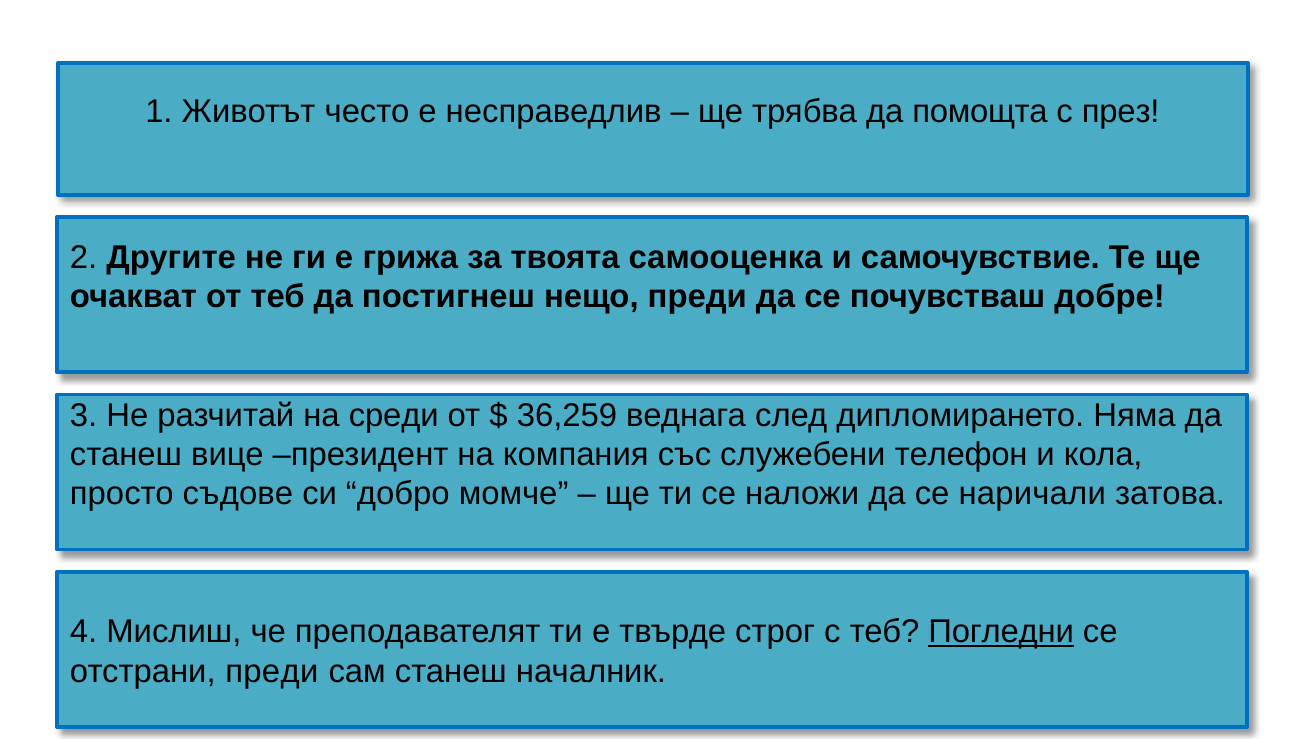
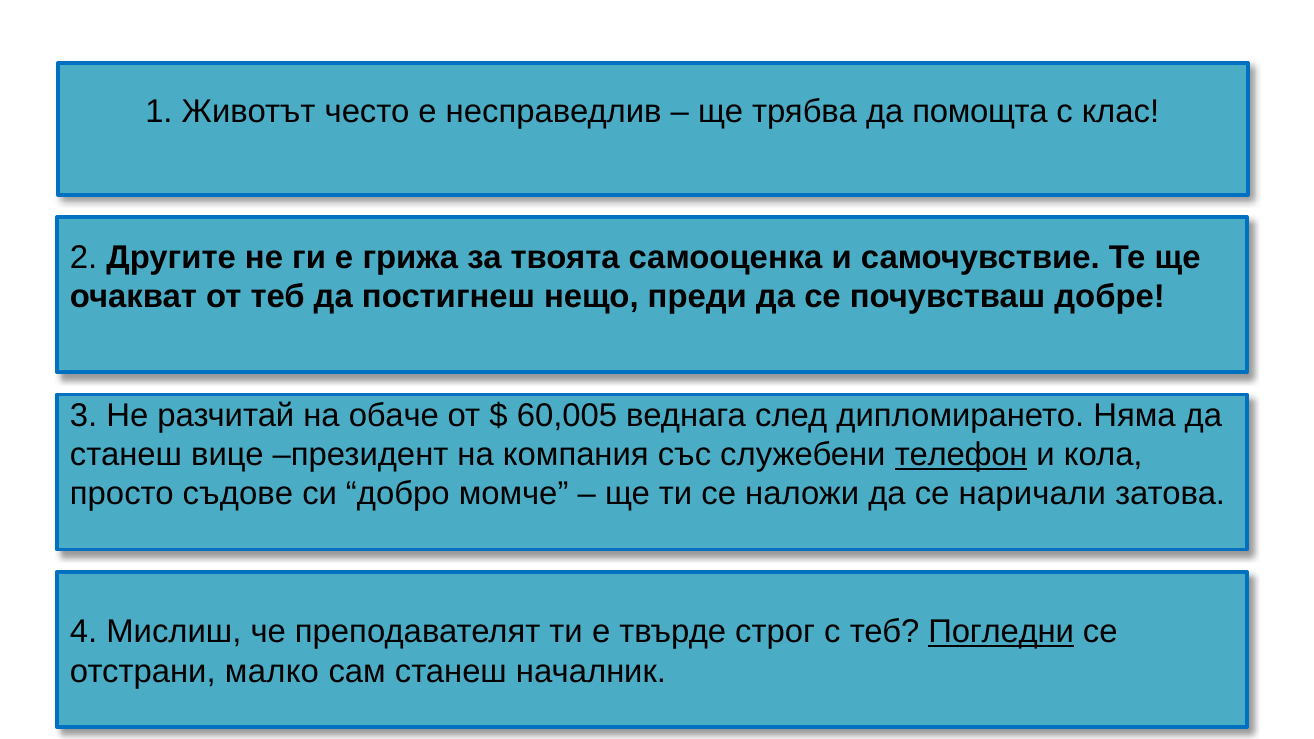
през: през -> клас
среди: среди -> обаче
36,259: 36,259 -> 60,005
телефон underline: none -> present
отстрани преди: преди -> малко
